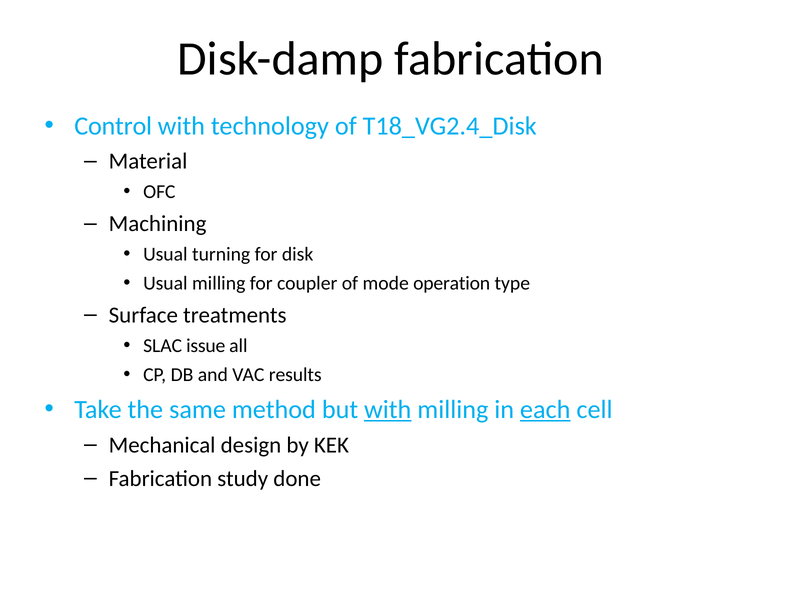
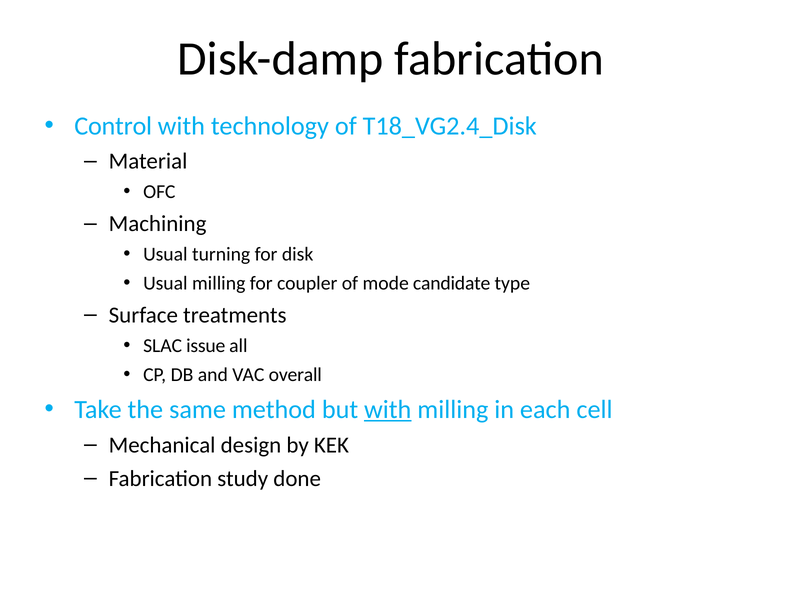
operation: operation -> candidate
results: results -> overall
each underline: present -> none
